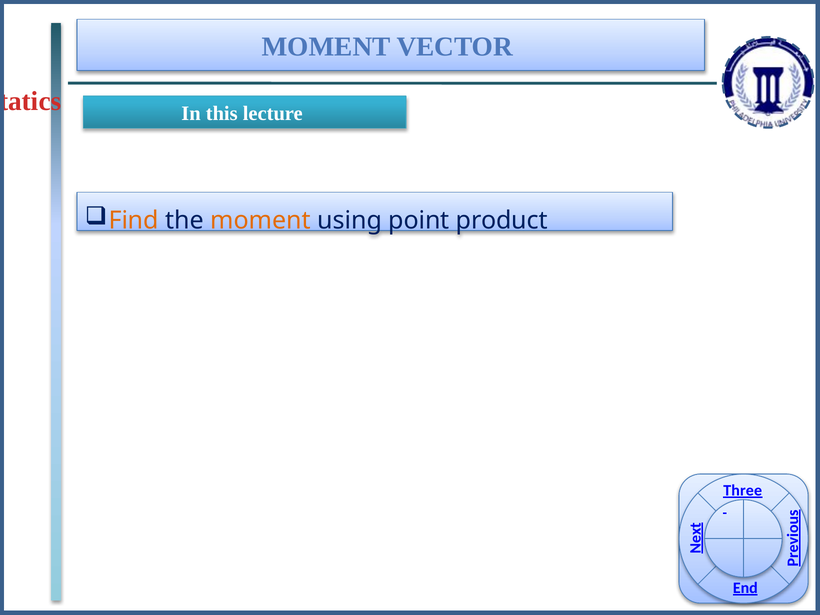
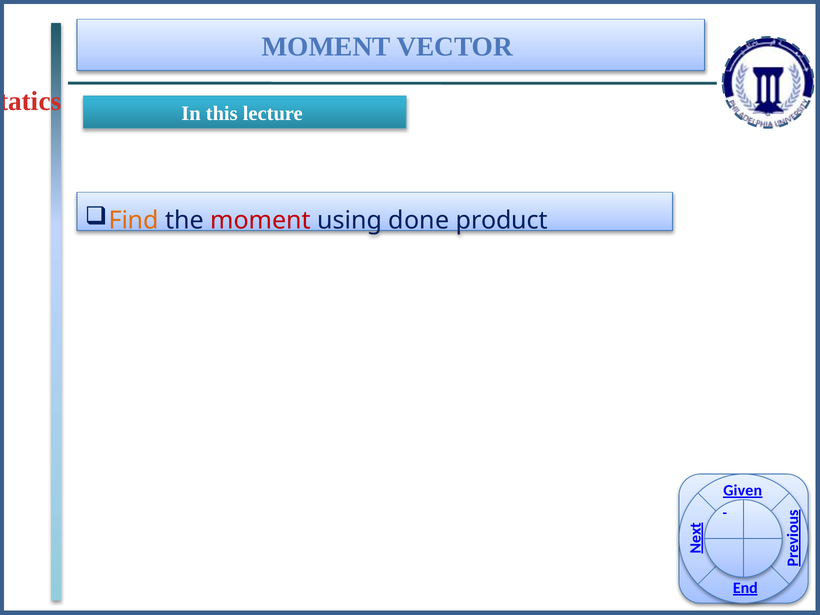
moment at (261, 221) colour: orange -> red
point: point -> done
Three: Three -> Given
